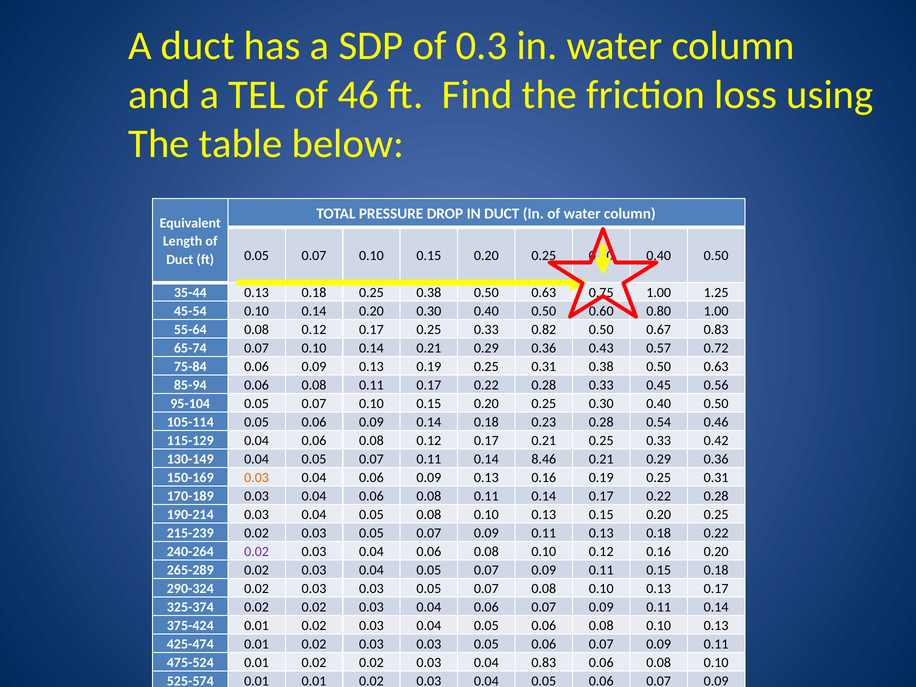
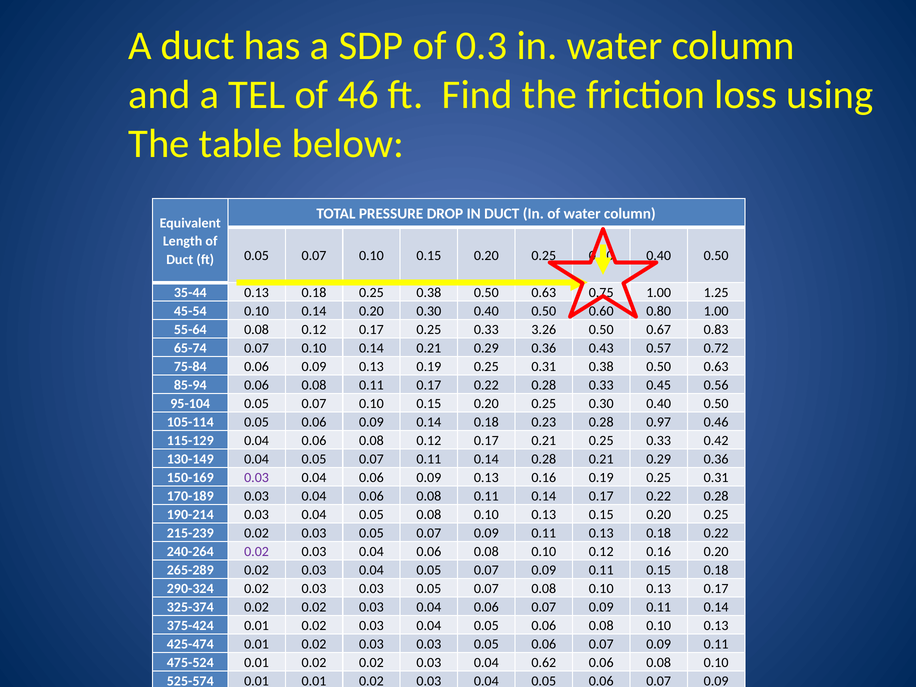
0.82: 0.82 -> 3.26
0.54: 0.54 -> 0.97
0.14 8.46: 8.46 -> 0.28
0.03 at (257, 478) colour: orange -> purple
0.04 0.83: 0.83 -> 0.62
